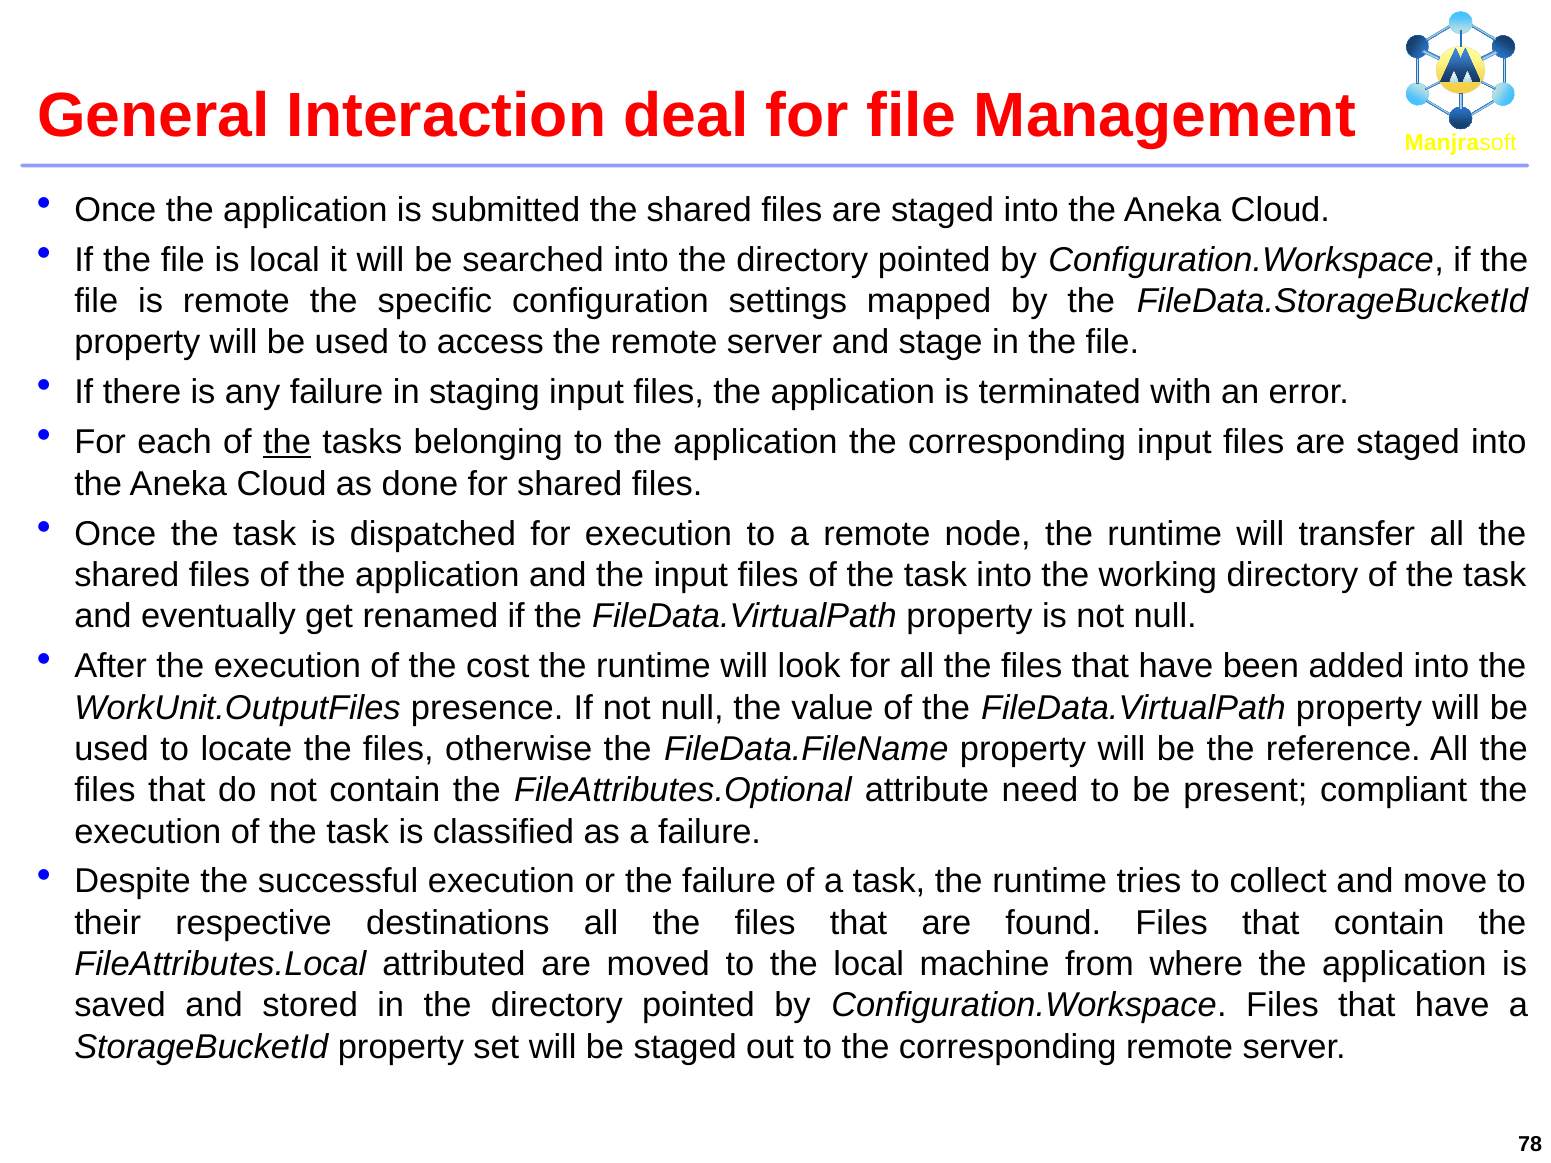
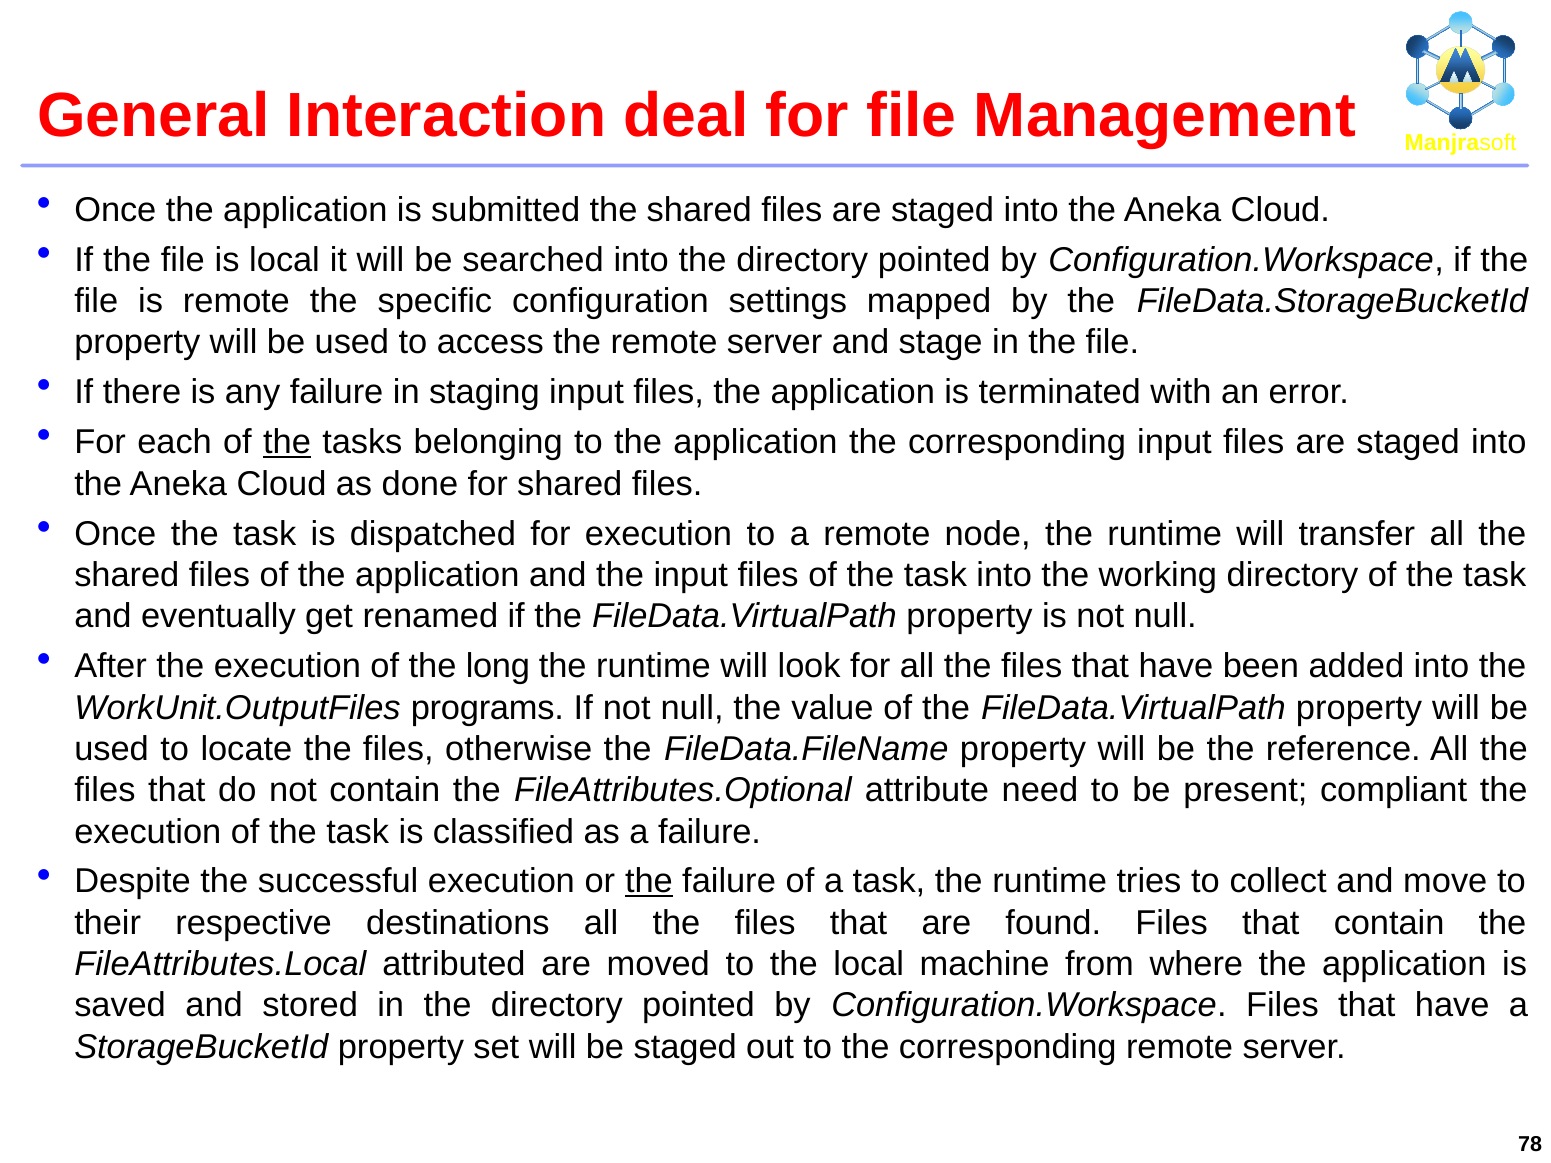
cost: cost -> long
presence: presence -> programs
the at (649, 882) underline: none -> present
